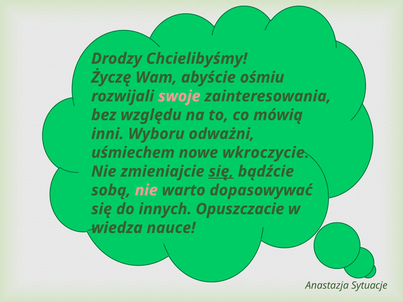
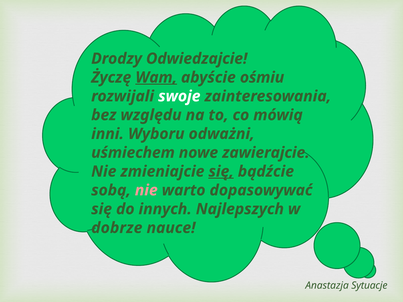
Chcielibyśmy: Chcielibyśmy -> Odwiedzajcie
Wam underline: none -> present
swoje colour: pink -> white
wkroczycie: wkroczycie -> zawierajcie
Opuszczacie: Opuszczacie -> Najlepszych
wiedza: wiedza -> dobrze
